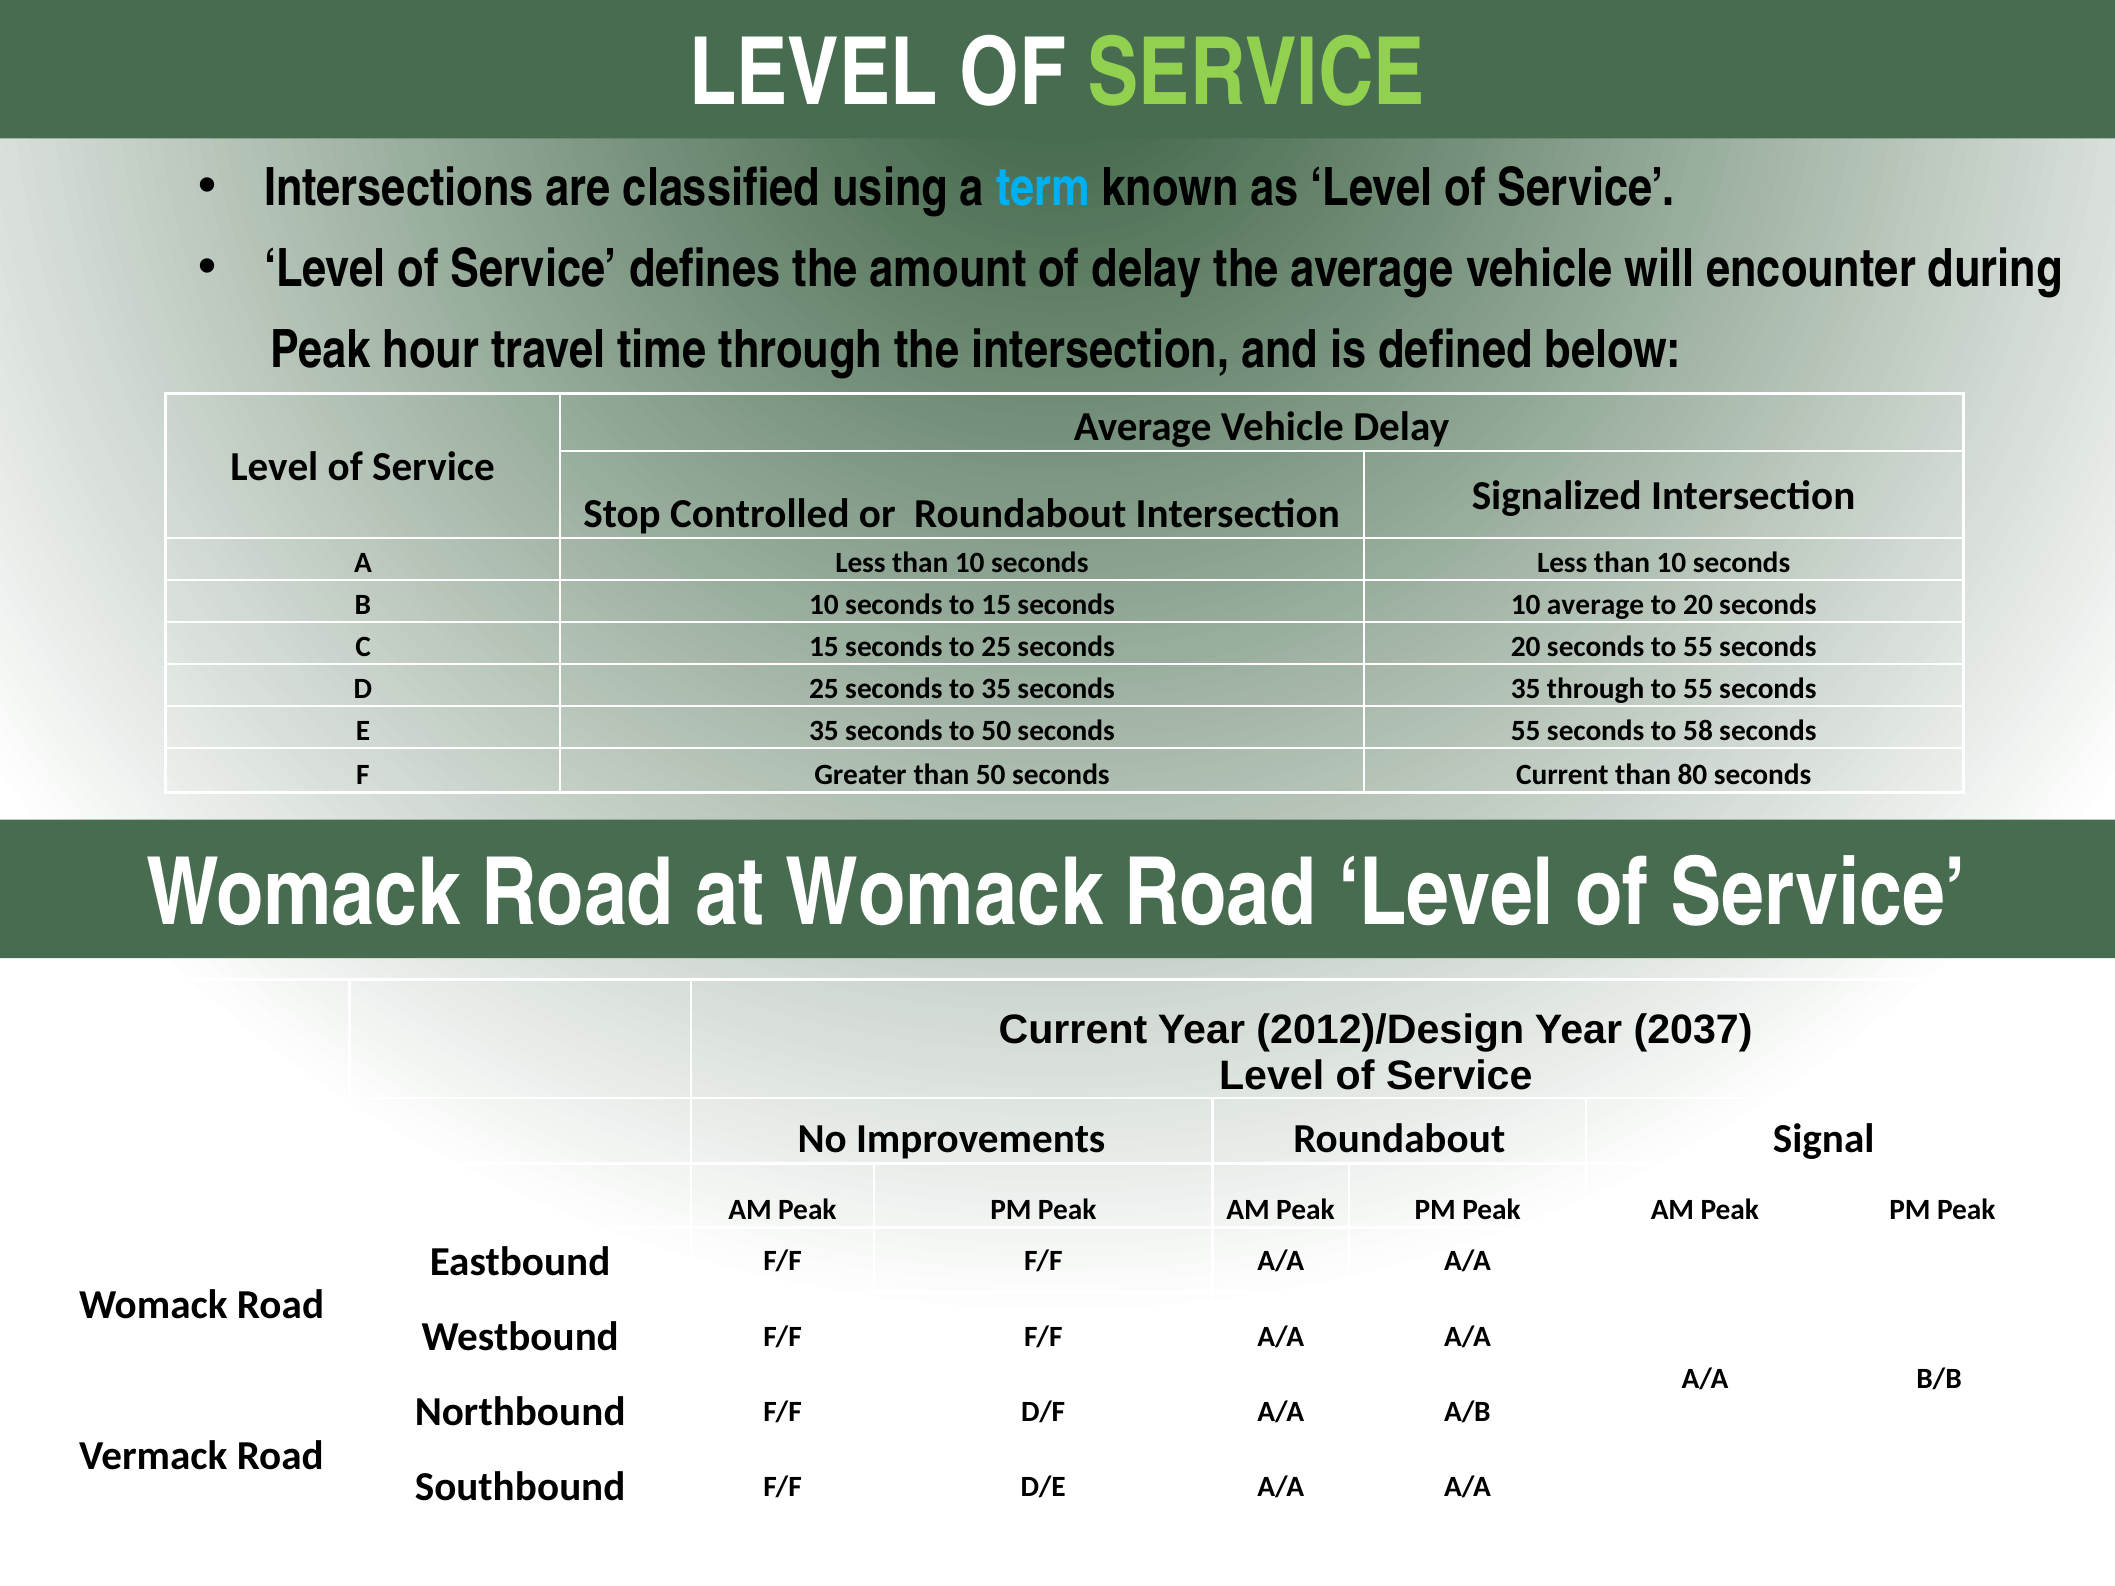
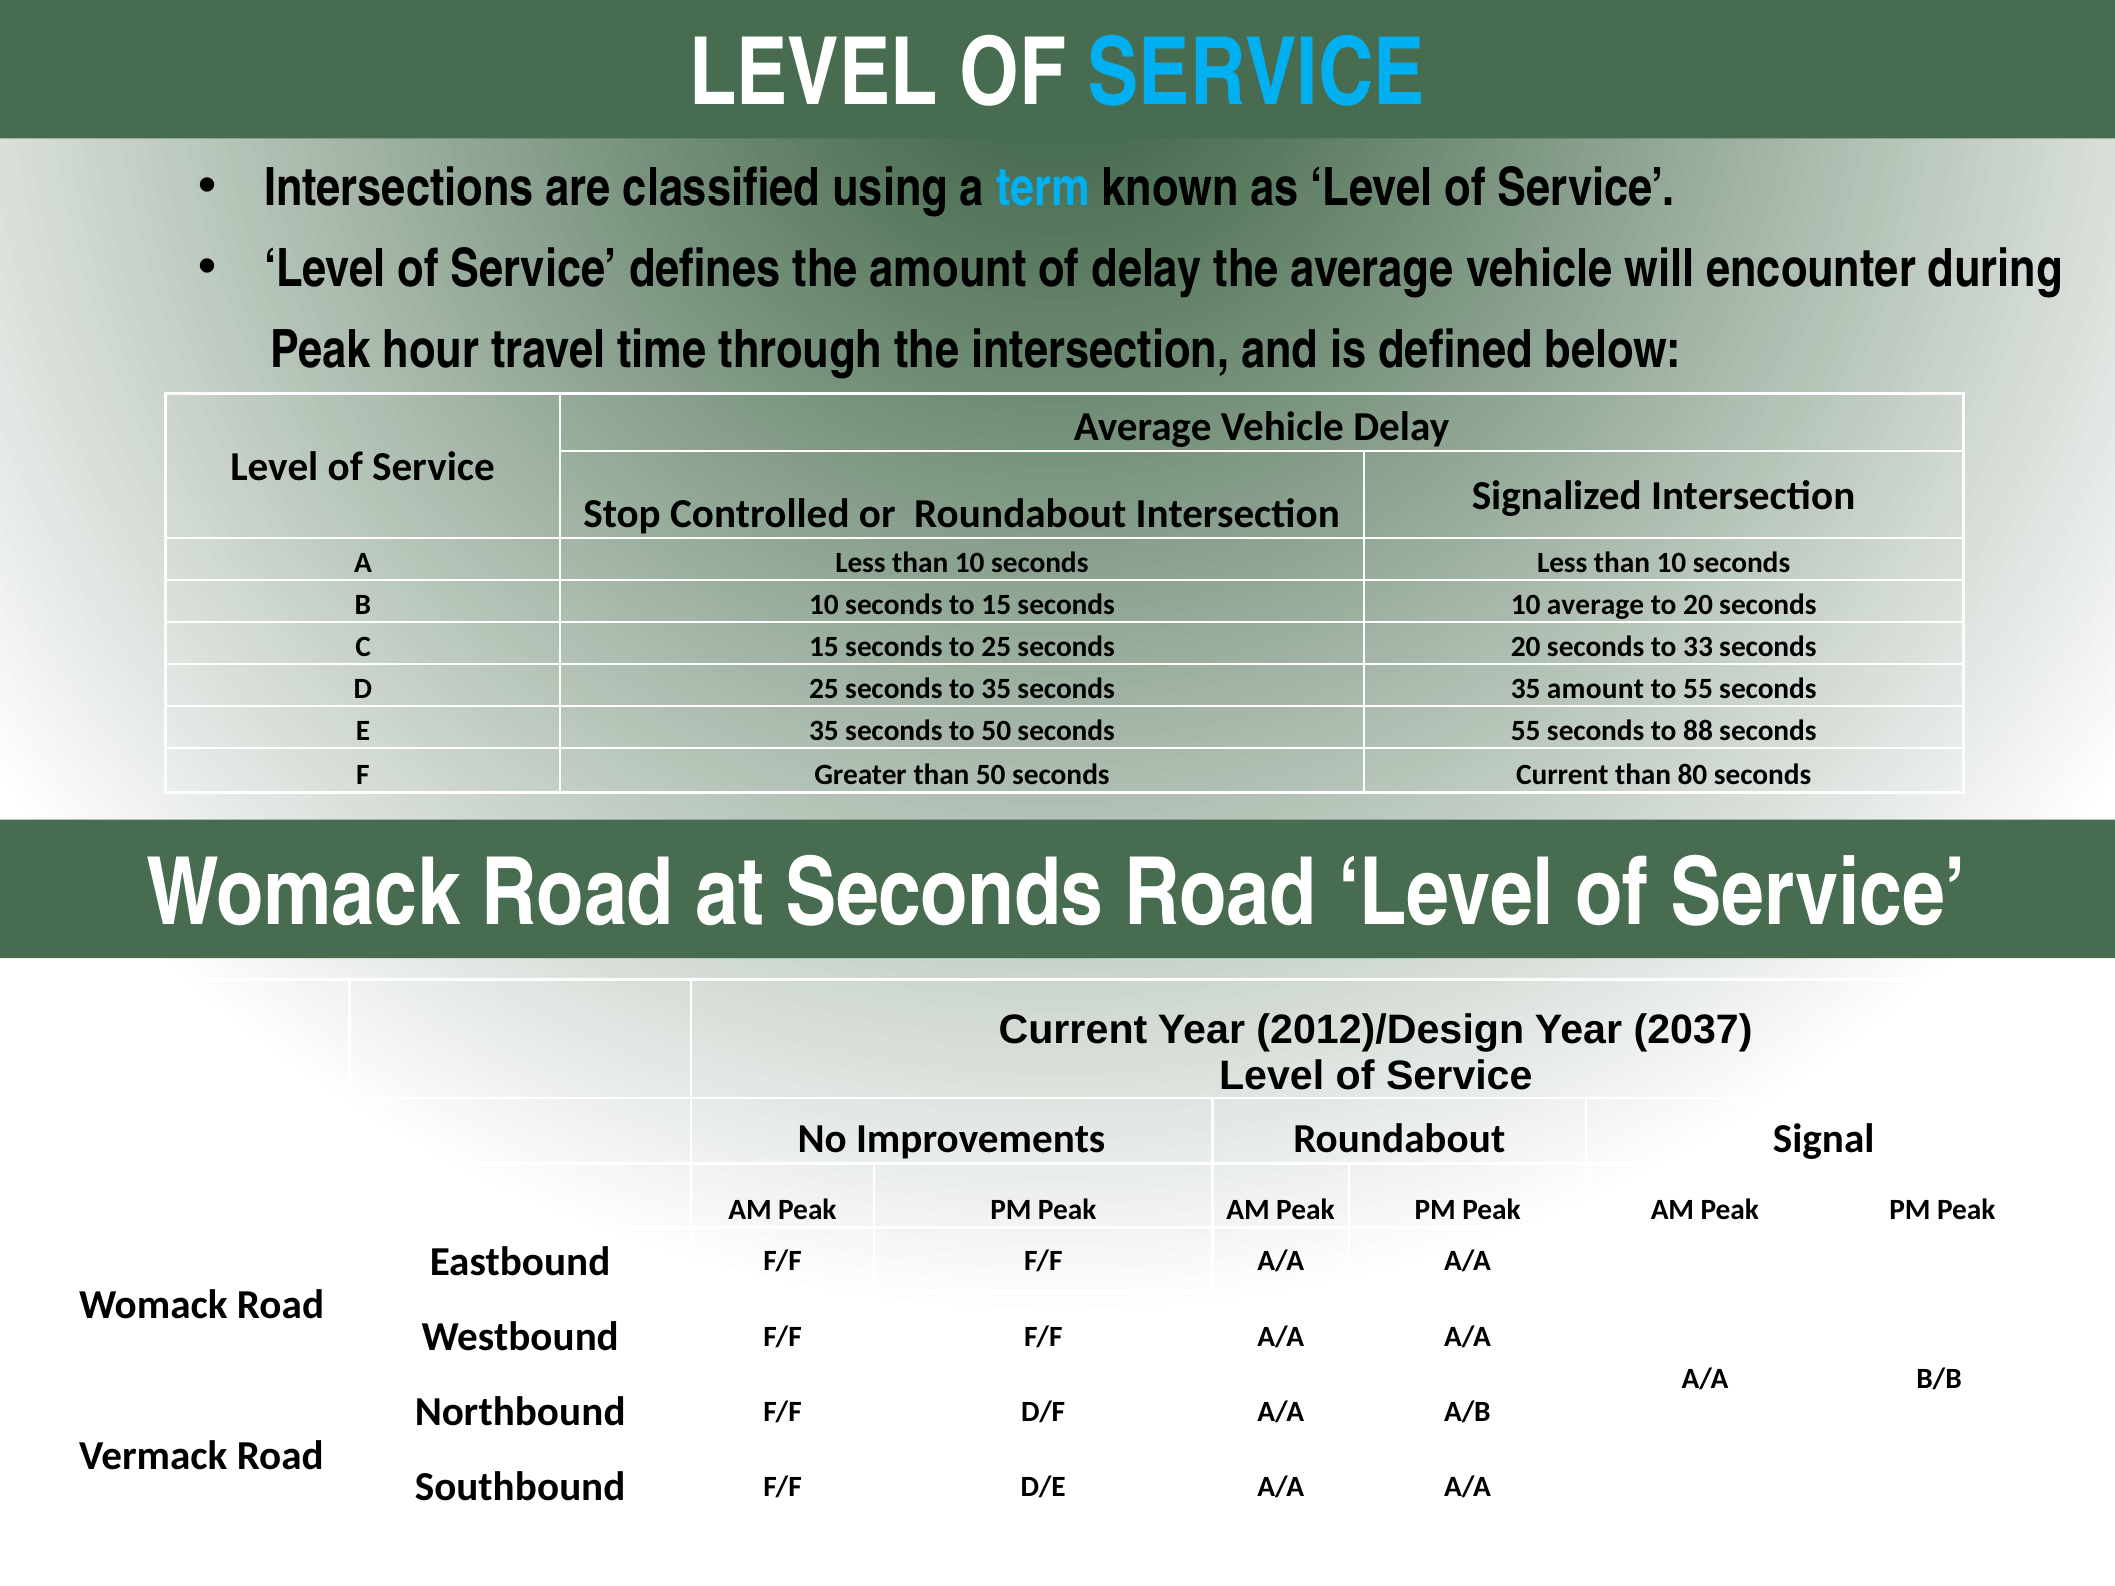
SERVICE at (1256, 73) colour: light green -> light blue
seconds to 55: 55 -> 33
35 through: through -> amount
58: 58 -> 88
at Womack: Womack -> Seconds
